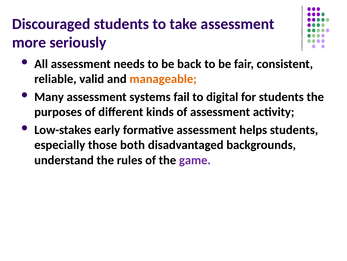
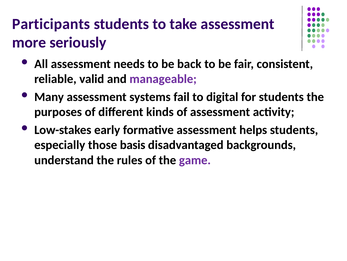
Discouraged: Discouraged -> Participants
manageable colour: orange -> purple
both: both -> basis
